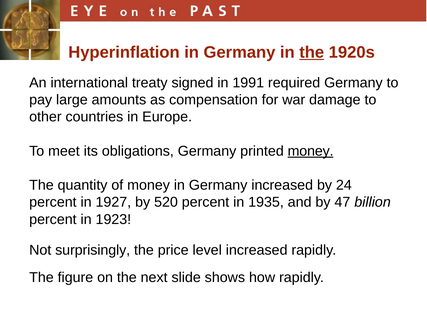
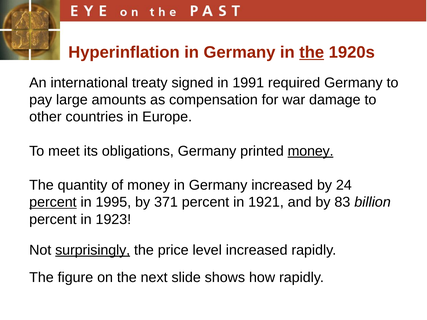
percent at (53, 202) underline: none -> present
1927: 1927 -> 1995
520: 520 -> 371
1935: 1935 -> 1921
47: 47 -> 83
surprisingly underline: none -> present
